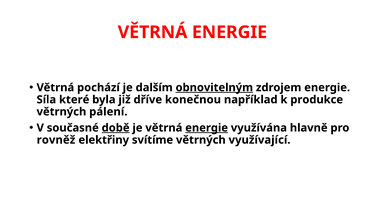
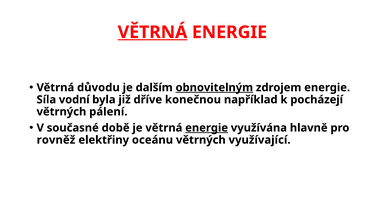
VĚTRNÁ at (153, 32) underline: none -> present
pochází: pochází -> důvodu
které: které -> vodní
produkce: produkce -> pocházejí
době underline: present -> none
svítíme: svítíme -> oceánu
